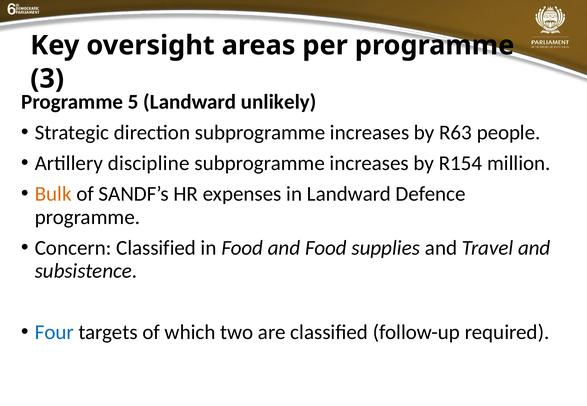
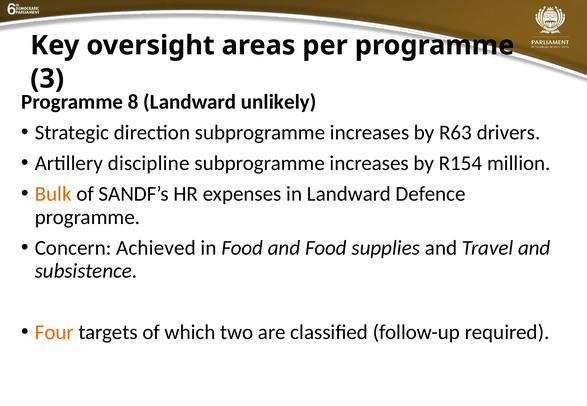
5: 5 -> 8
people: people -> drivers
Concern Classified: Classified -> Achieved
Four colour: blue -> orange
